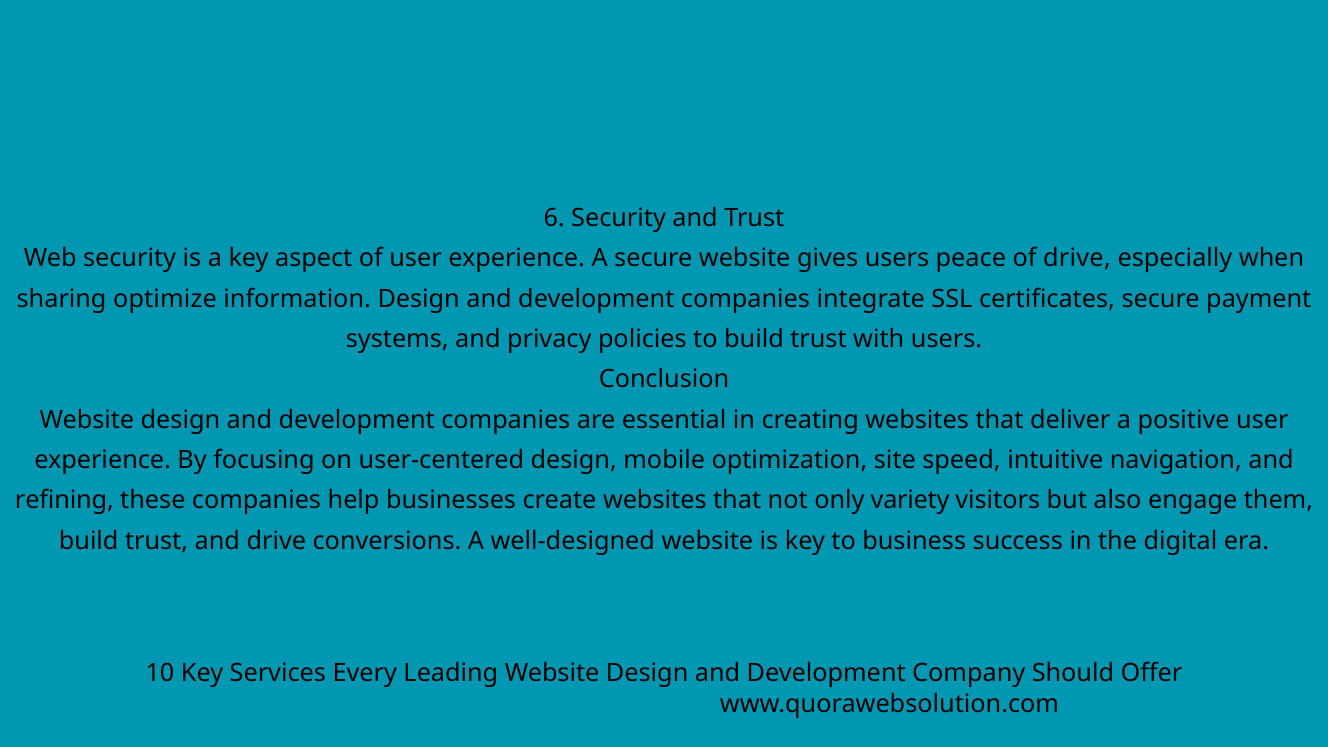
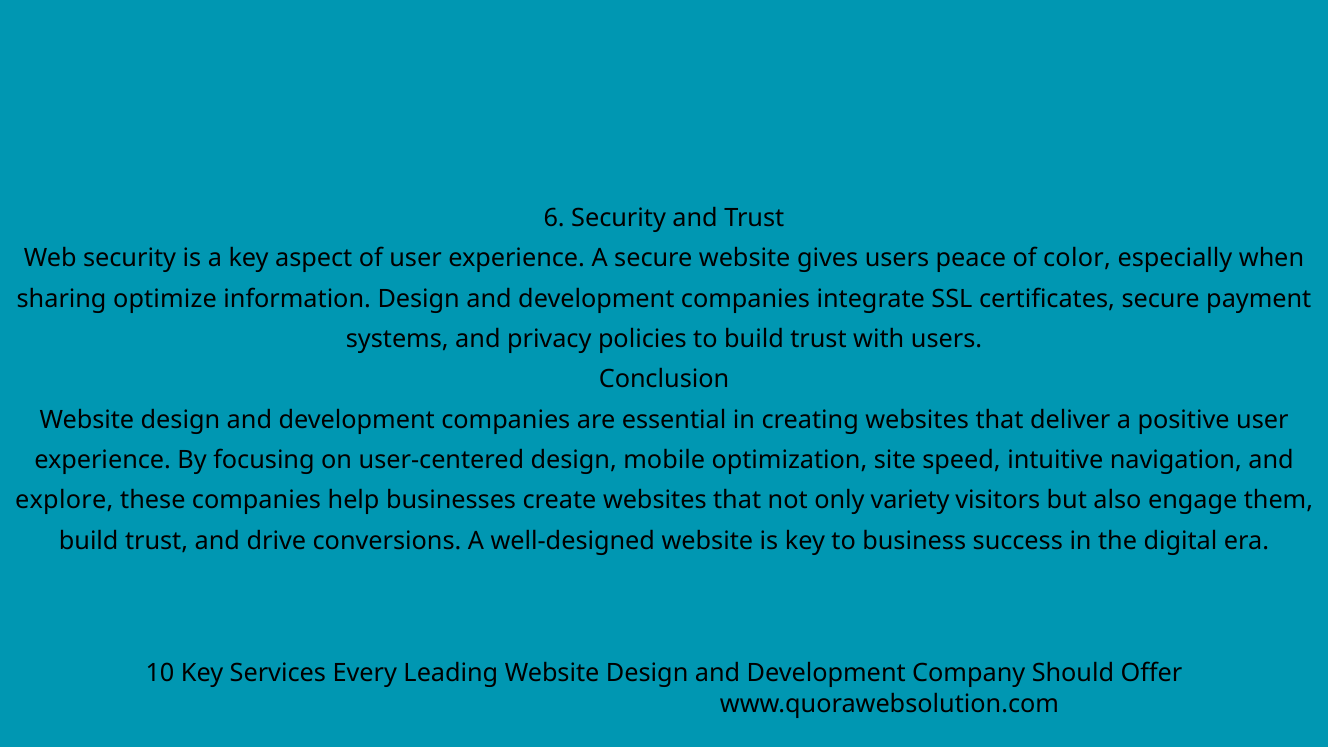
of drive: drive -> color
refining: refining -> explore
